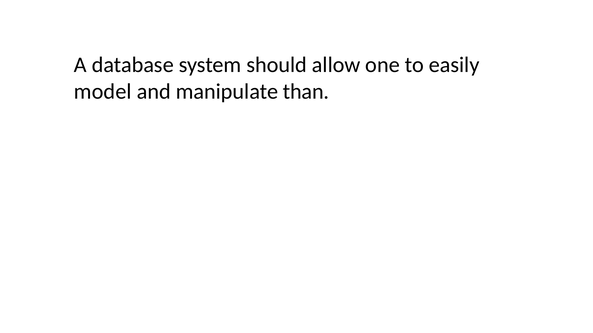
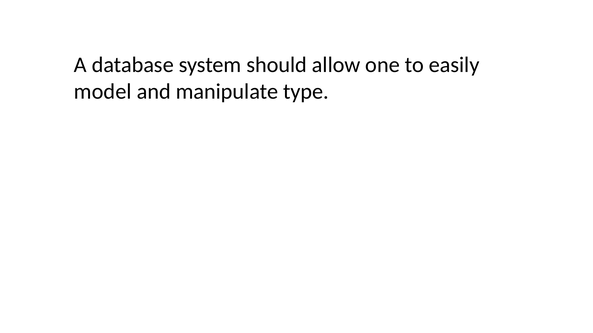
than: than -> type
